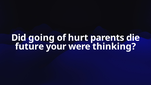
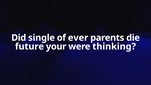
going: going -> single
hurt: hurt -> ever
